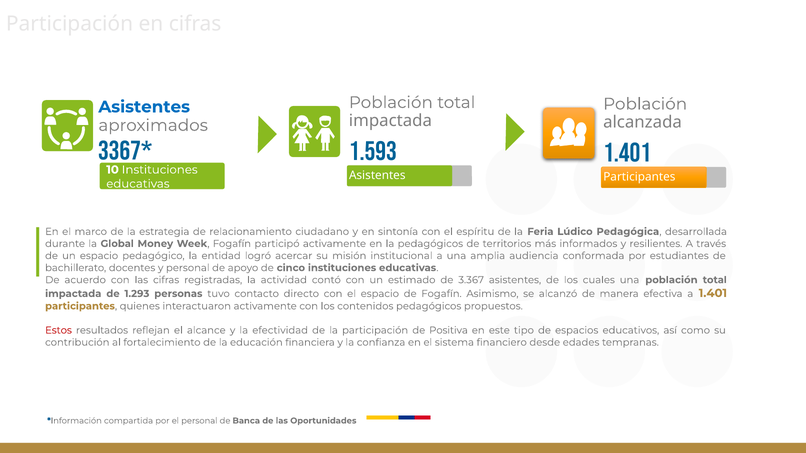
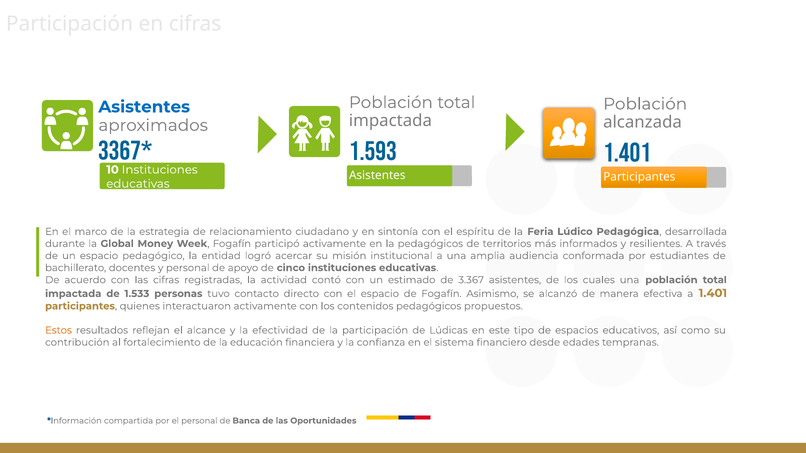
1.293: 1.293 -> 1.533
Estos colour: red -> orange
Positiva: Positiva -> Lúdicas
